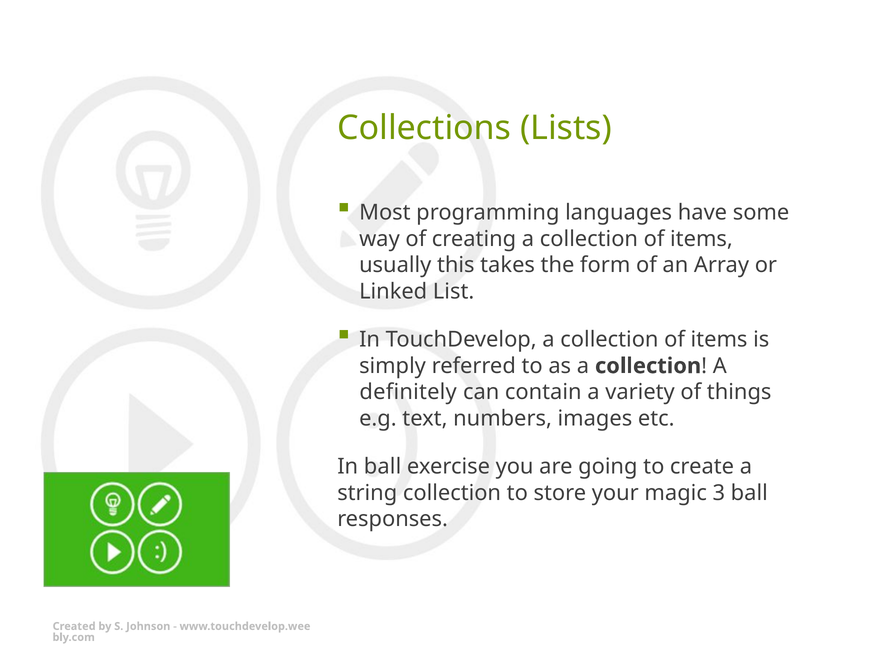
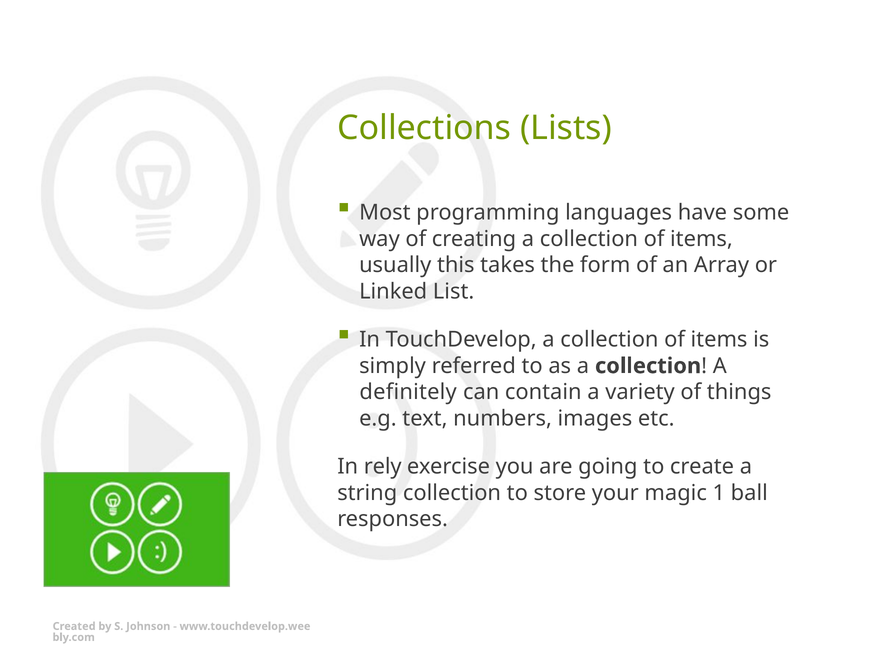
In ball: ball -> rely
3: 3 -> 1
